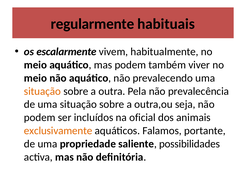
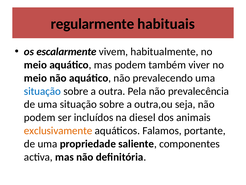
situação at (42, 91) colour: orange -> blue
oficial: oficial -> diesel
possibilidades: possibilidades -> componentes
